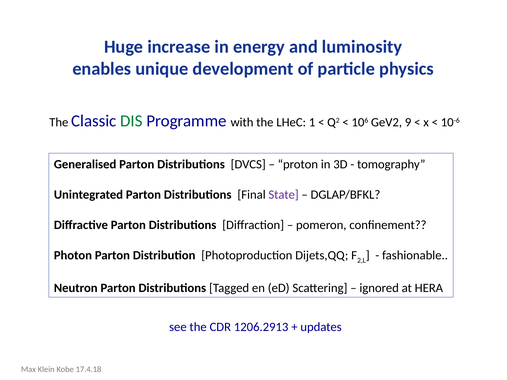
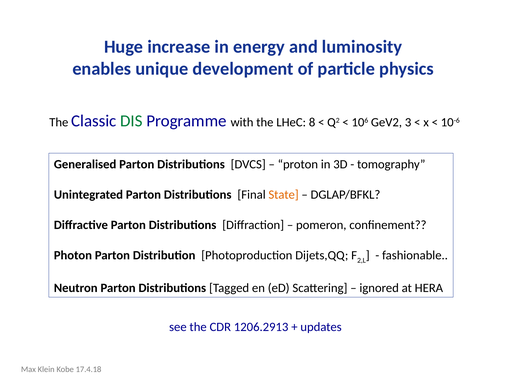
1: 1 -> 8
9: 9 -> 3
State colour: purple -> orange
